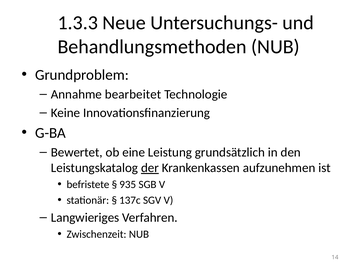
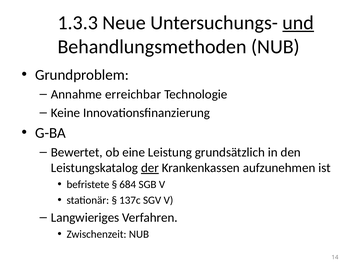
und underline: none -> present
bearbeitet: bearbeitet -> erreichbar
935: 935 -> 684
